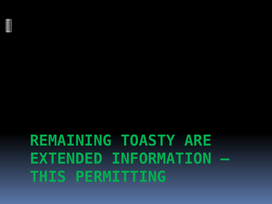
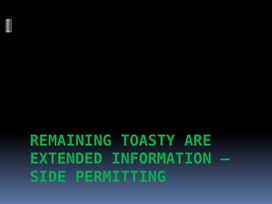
THIS: THIS -> SIDE
